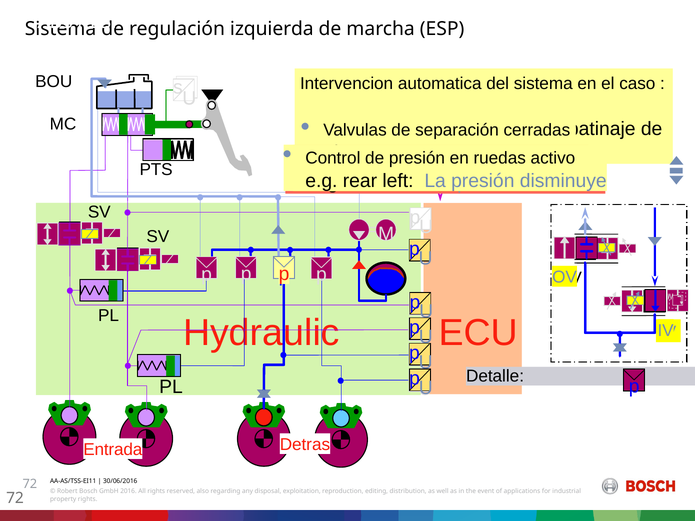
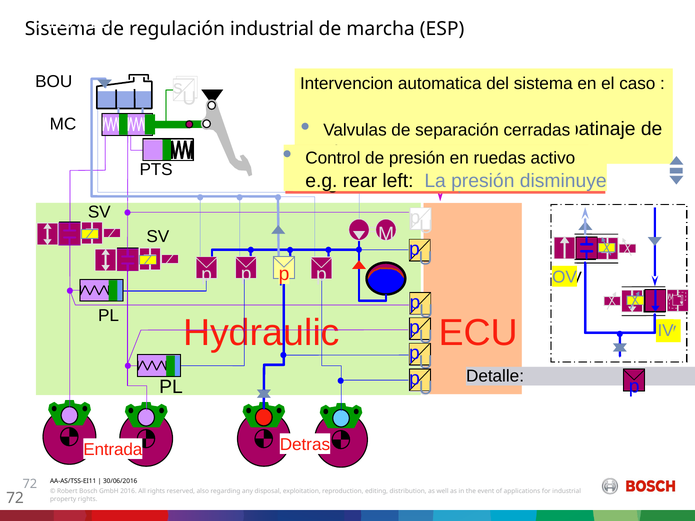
regulación izquierda: izquierda -> industrial
